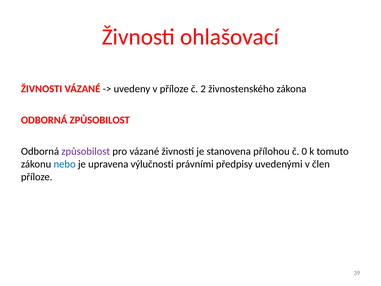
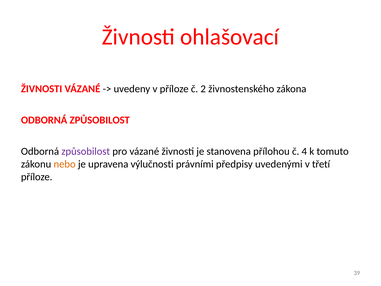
0: 0 -> 4
nebo colour: blue -> orange
člen: člen -> třetí
